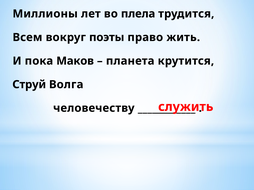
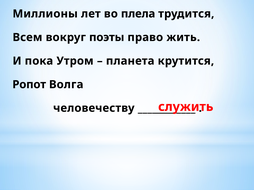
Маков: Маков -> Утром
Струй: Струй -> Ропот
